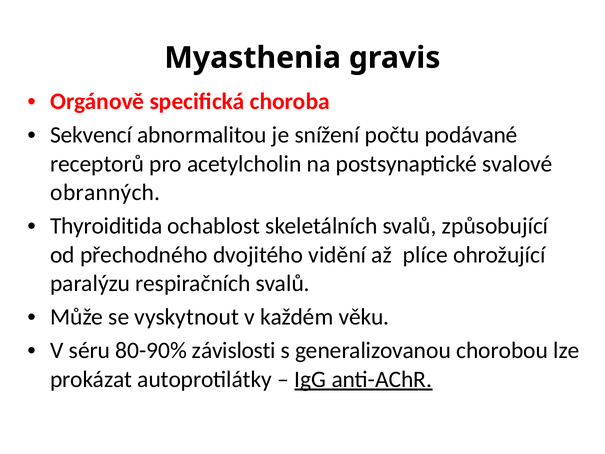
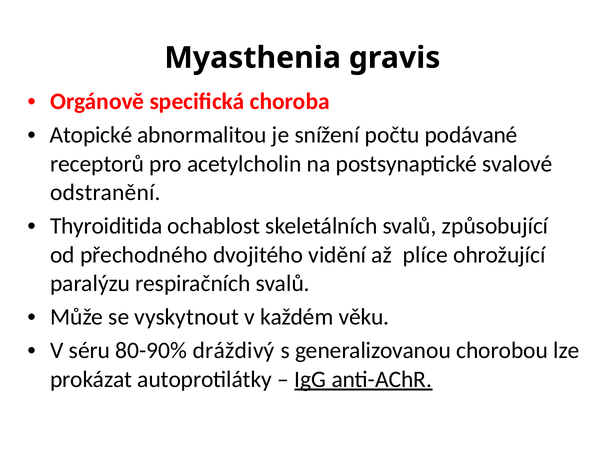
Sekvencí: Sekvencí -> Atopické
obranných: obranných -> odstranění
závislosti: závislosti -> dráždivý
